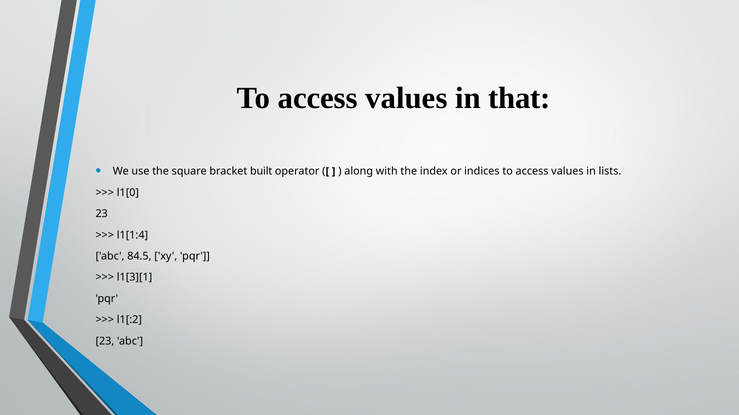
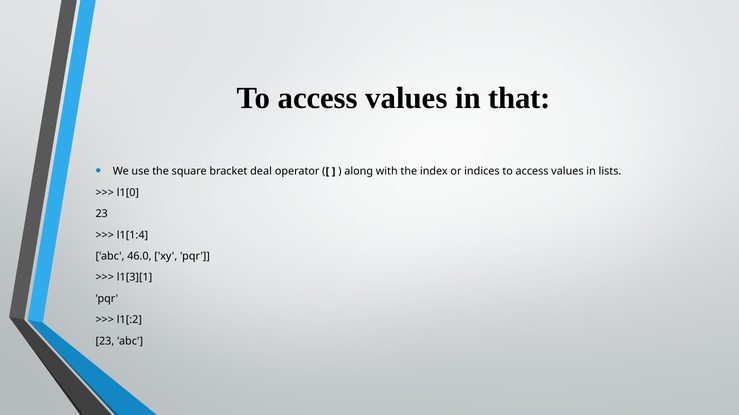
built: built -> deal
84.5: 84.5 -> 46.0
